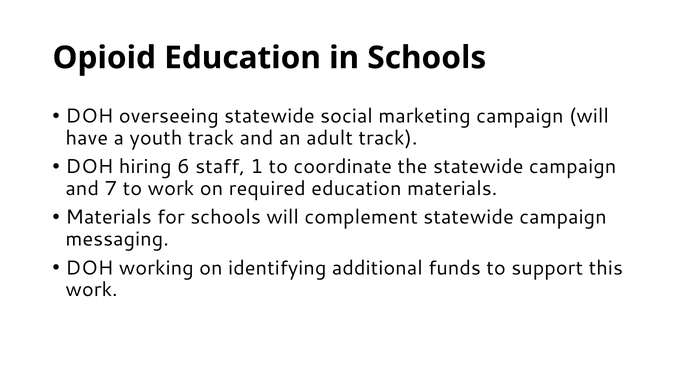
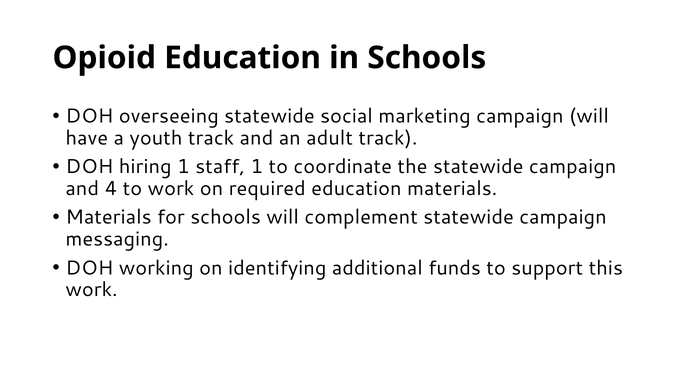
hiring 6: 6 -> 1
7: 7 -> 4
